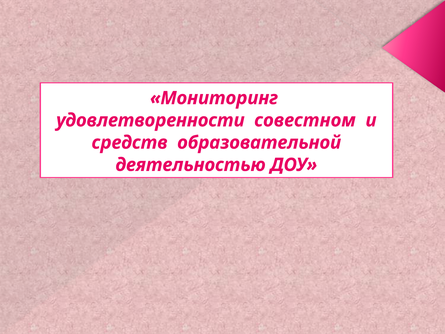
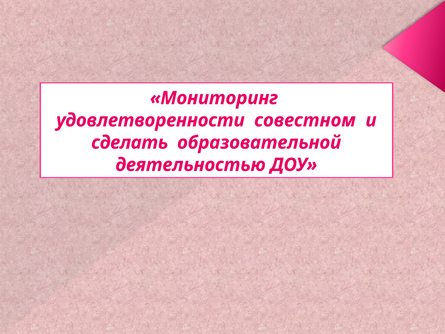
средств: средств -> сделать
